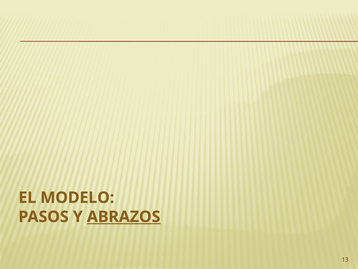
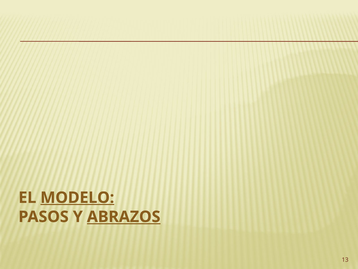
MODELO underline: none -> present
